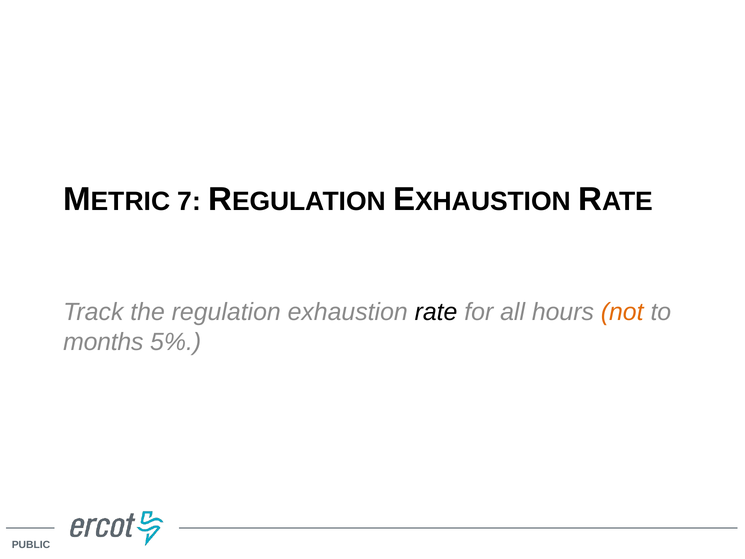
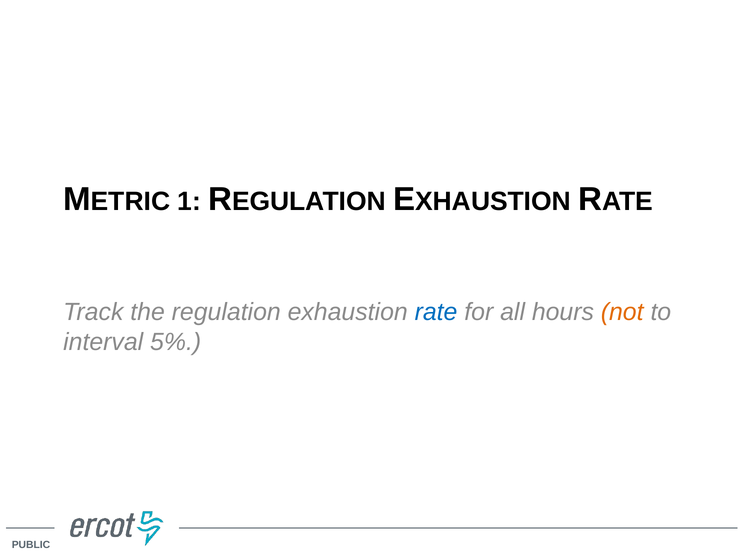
7: 7 -> 1
rate colour: black -> blue
months: months -> interval
